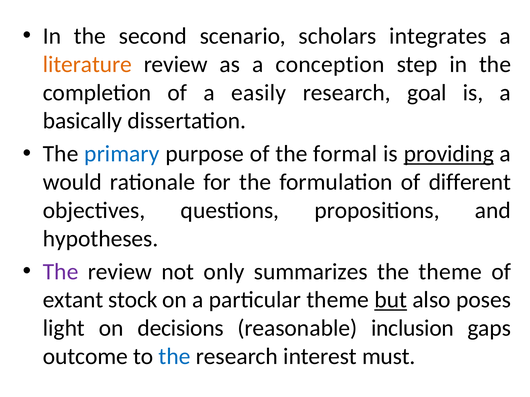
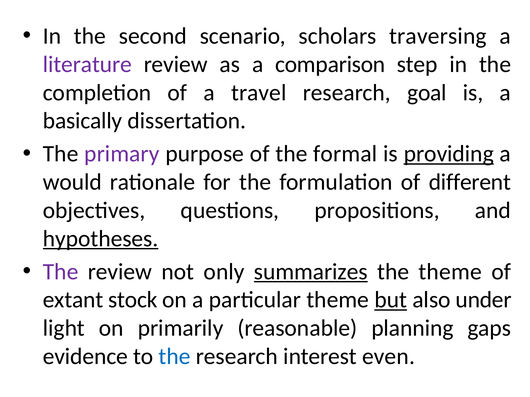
integrates: integrates -> traversing
literature colour: orange -> purple
conception: conception -> comparison
easily: easily -> travel
primary colour: blue -> purple
hypotheses underline: none -> present
summarizes underline: none -> present
poses: poses -> under
decisions: decisions -> primarily
inclusion: inclusion -> planning
outcome: outcome -> evidence
must: must -> even
